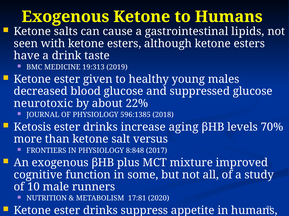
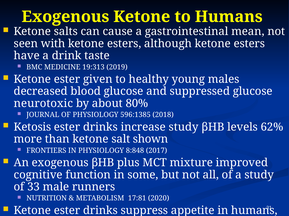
lipids: lipids -> mean
22%: 22% -> 80%
increase aging: aging -> study
70%: 70% -> 62%
versus: versus -> shown
10: 10 -> 33
